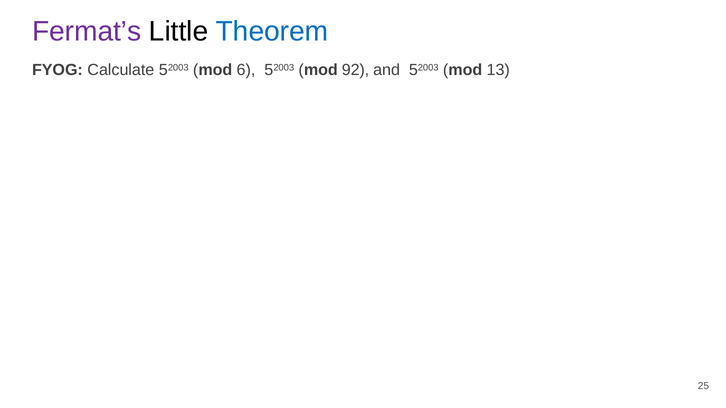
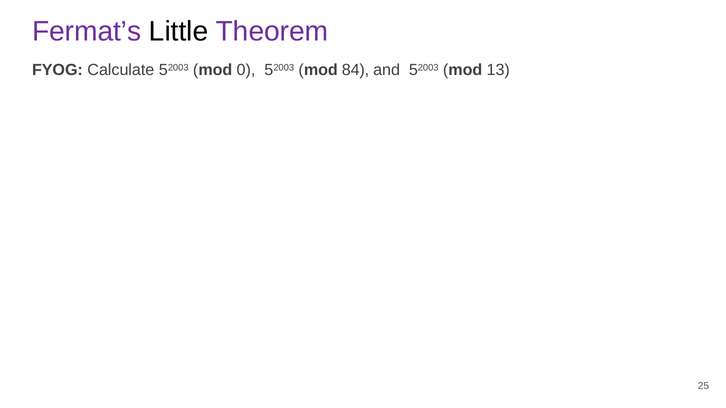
Theorem colour: blue -> purple
6: 6 -> 0
92: 92 -> 84
